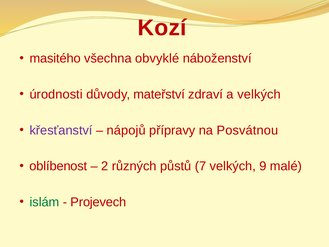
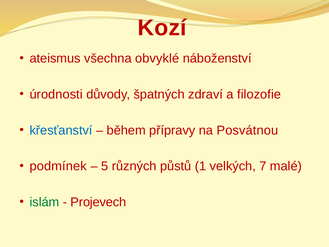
masitého: masitého -> ateismus
mateřství: mateřství -> špatných
a velkých: velkých -> filozofie
křesťanství colour: purple -> blue
nápojů: nápojů -> během
oblíbenost: oblíbenost -> podmínek
2: 2 -> 5
7: 7 -> 1
9: 9 -> 7
